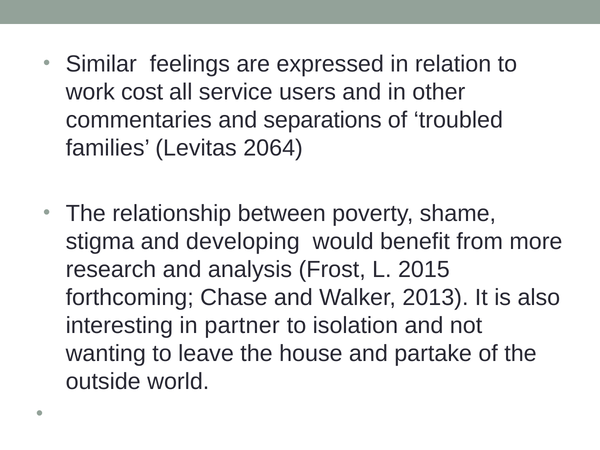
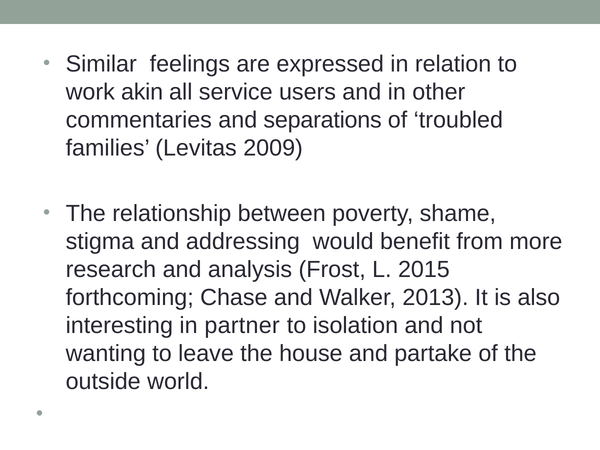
cost: cost -> akin
2064: 2064 -> 2009
developing: developing -> addressing
